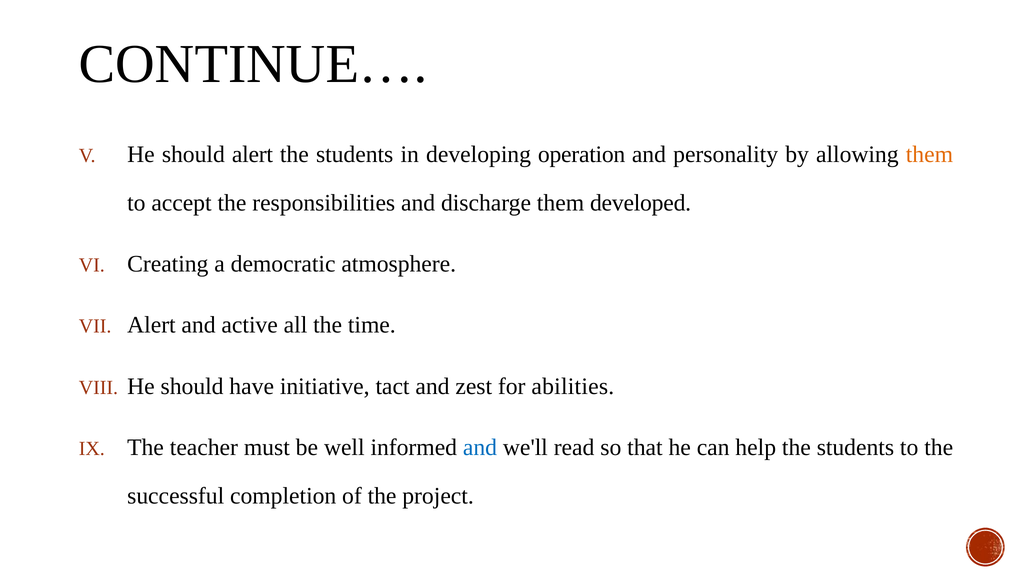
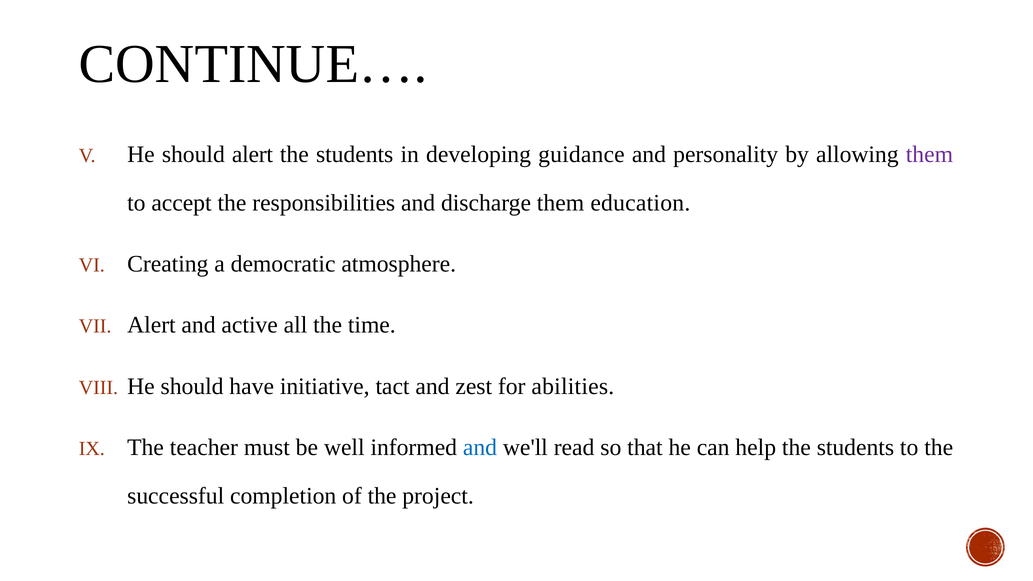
operation: operation -> guidance
them at (929, 155) colour: orange -> purple
developed: developed -> education
